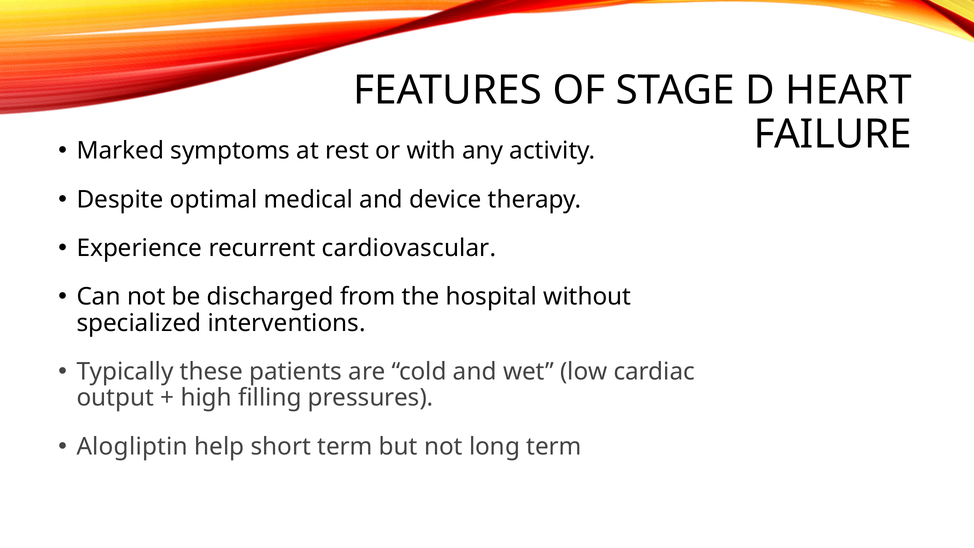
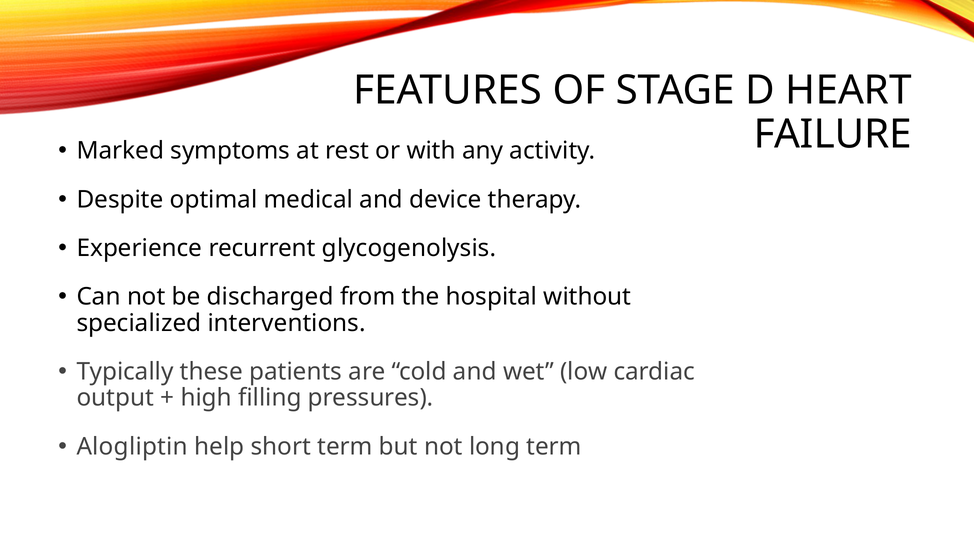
cardiovascular: cardiovascular -> glycogenolysis
